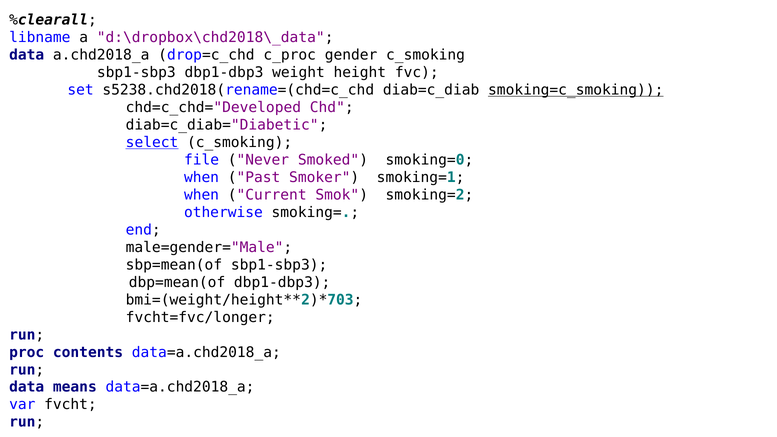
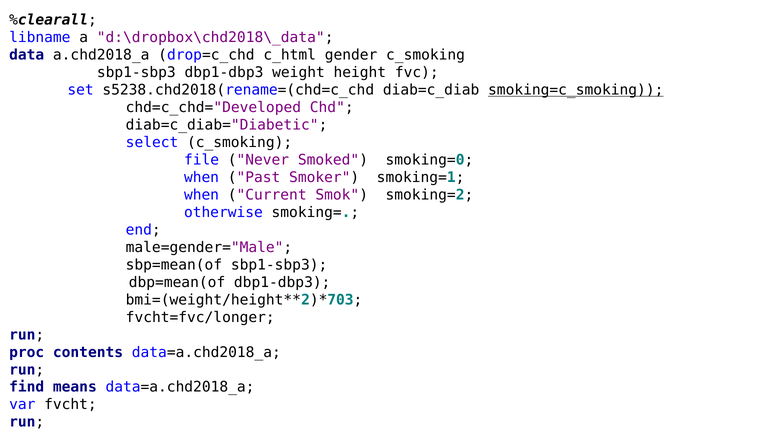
c_proc: c_proc -> c_html
select underline: present -> none
data at (27, 387): data -> find
